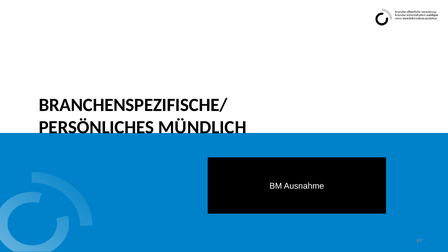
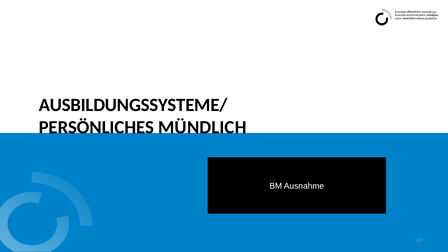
BRANCHENSPEZIFISCHE/: BRANCHENSPEZIFISCHE/ -> AUSBILDUNGSSYSTEME/
